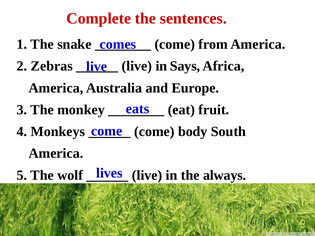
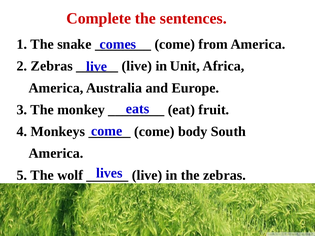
Says: Says -> Unit
the always: always -> zebras
